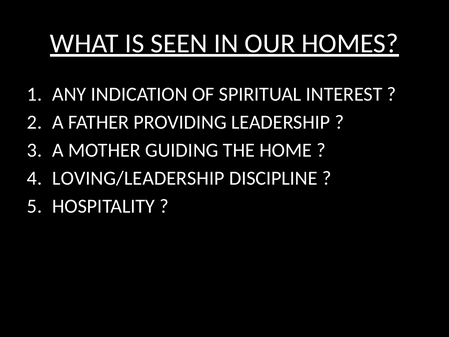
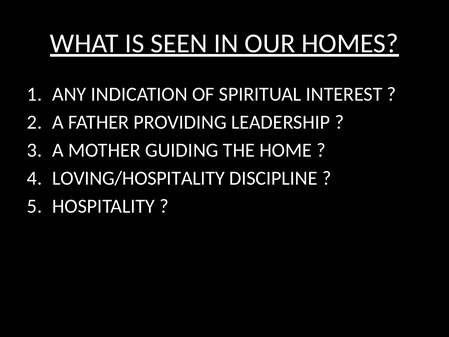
LOVING/LEADERSHIP: LOVING/LEADERSHIP -> LOVING/HOSPITALITY
